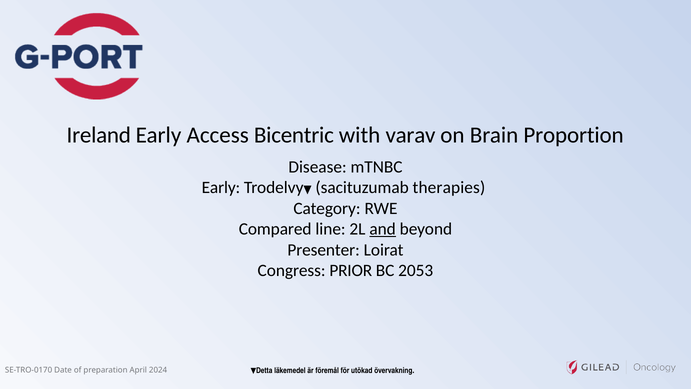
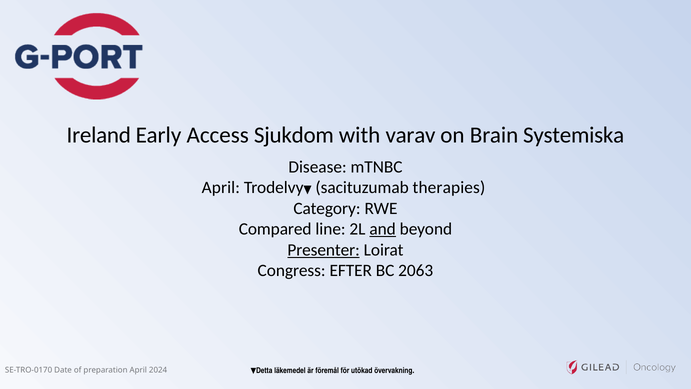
Bicentric: Bicentric -> Sjukdom
Proportion: Proportion -> Systemiska
Early at (221, 188): Early -> April
Presenter underline: none -> present
PRIOR: PRIOR -> EFTER
2053: 2053 -> 2063
